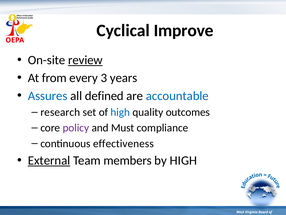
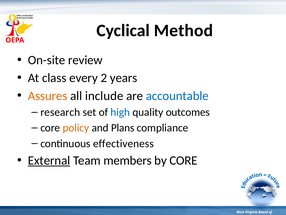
Improve: Improve -> Method
review underline: present -> none
from: from -> class
3: 3 -> 2
Assures colour: blue -> orange
defined: defined -> include
policy colour: purple -> orange
Must: Must -> Plans
by HIGH: HIGH -> CORE
